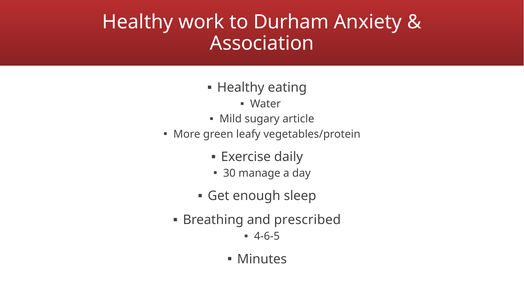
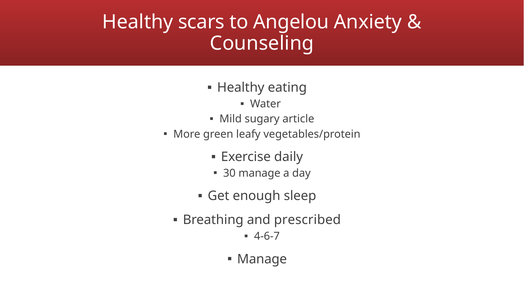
work: work -> scars
Durham: Durham -> Angelou
Association: Association -> Counseling
4-6-5: 4-6-5 -> 4-6-7
Minutes at (262, 259): Minutes -> Manage
